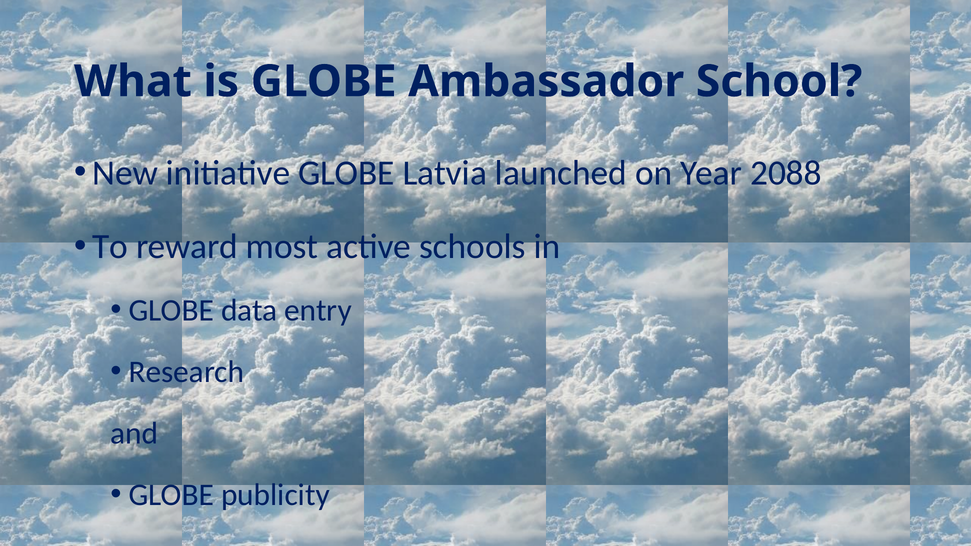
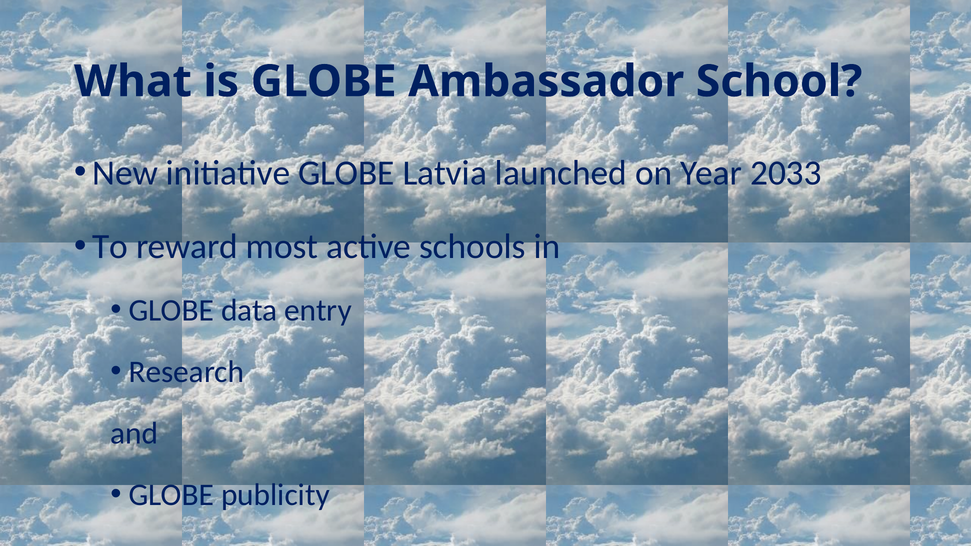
2088: 2088 -> 2033
